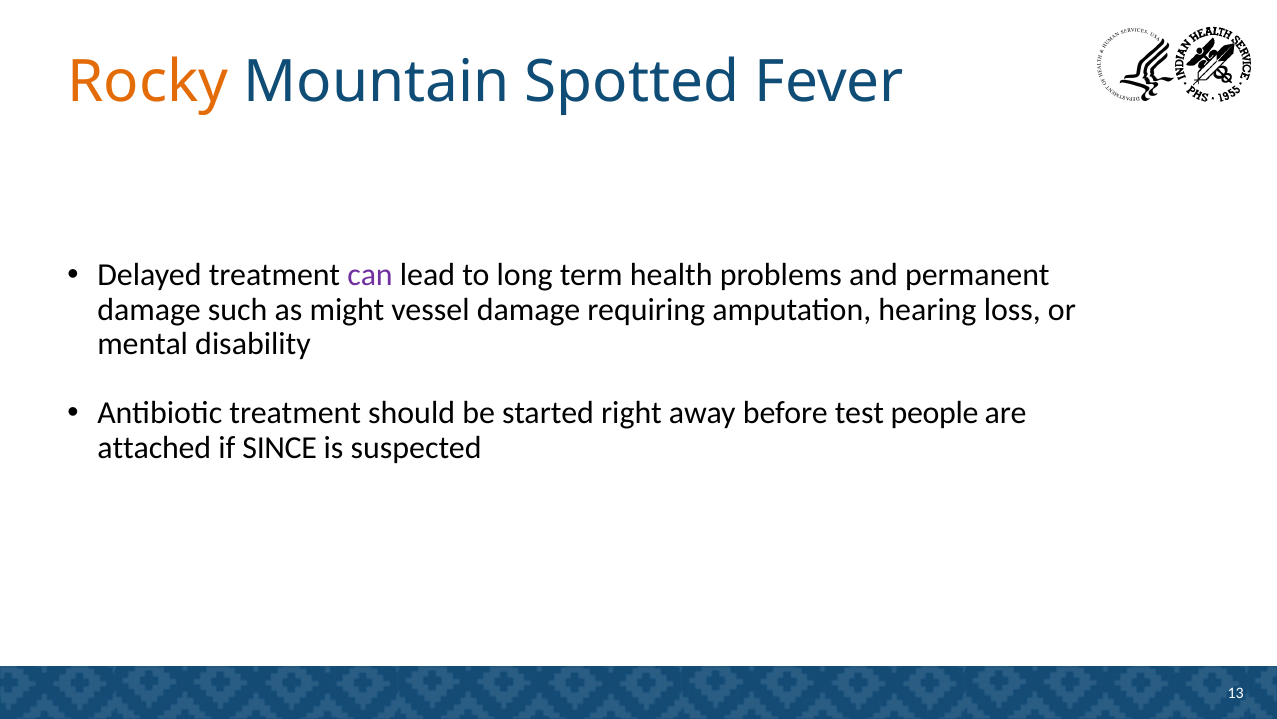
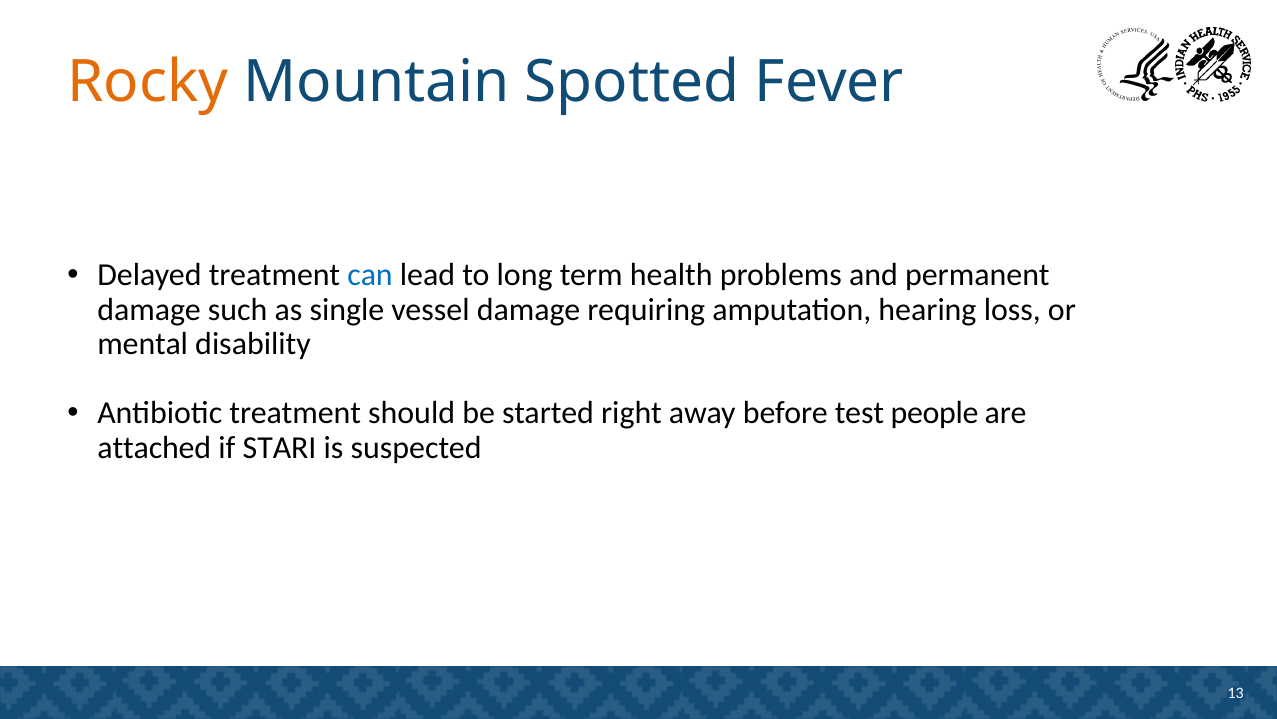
can colour: purple -> blue
might: might -> single
SINCE: SINCE -> STARI
